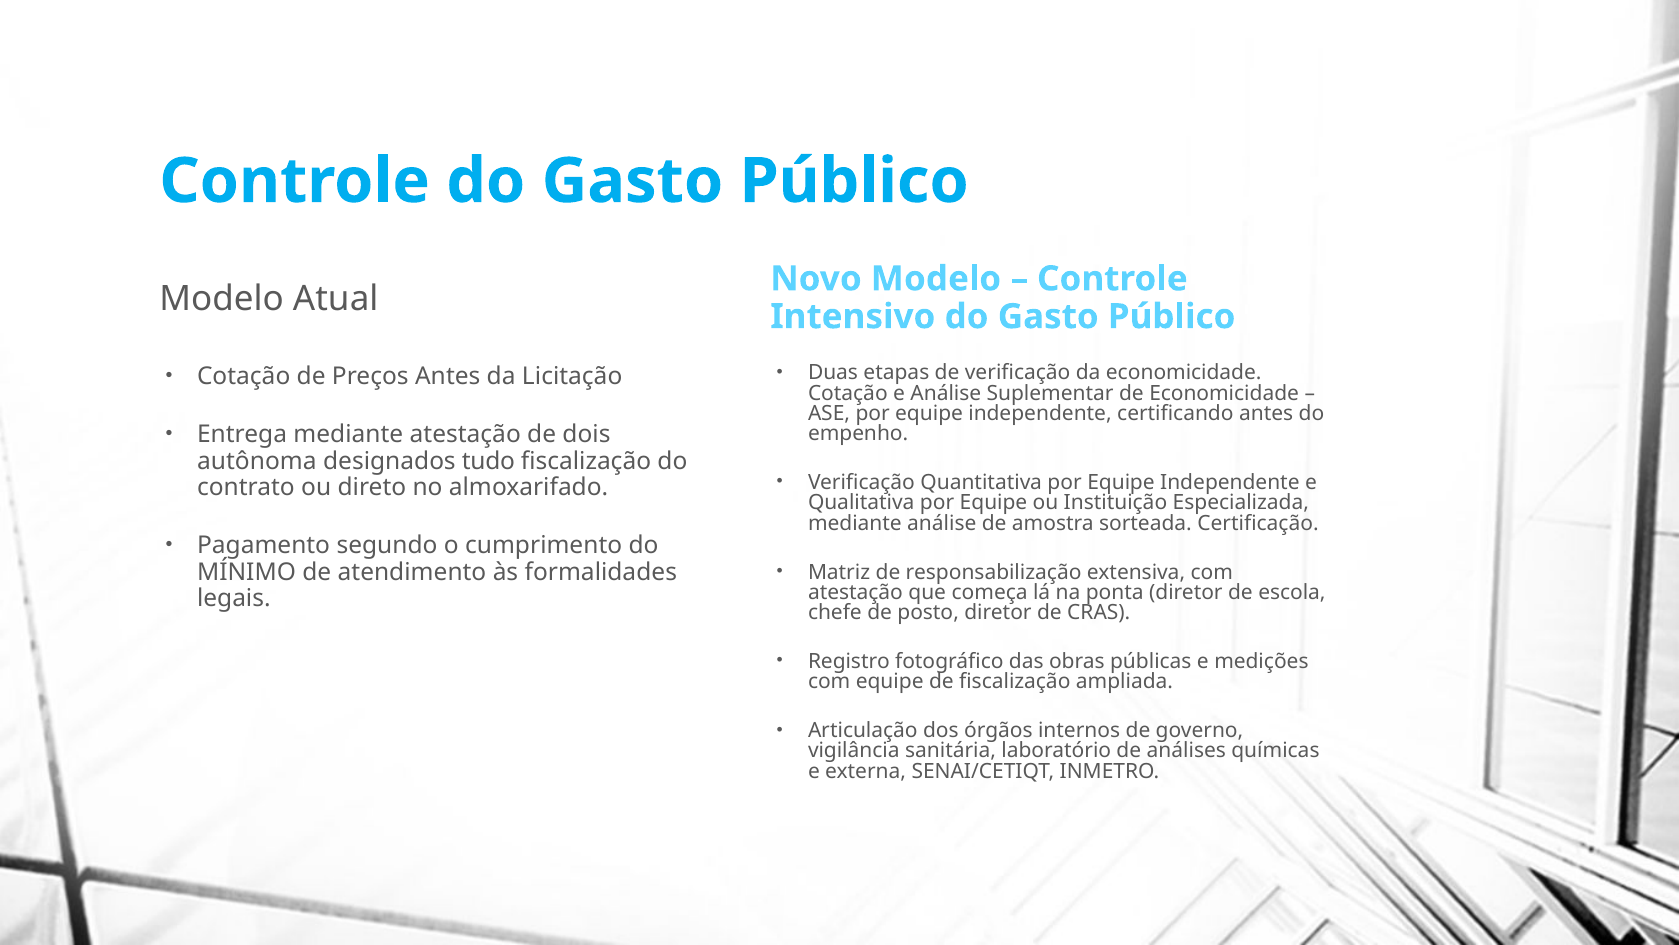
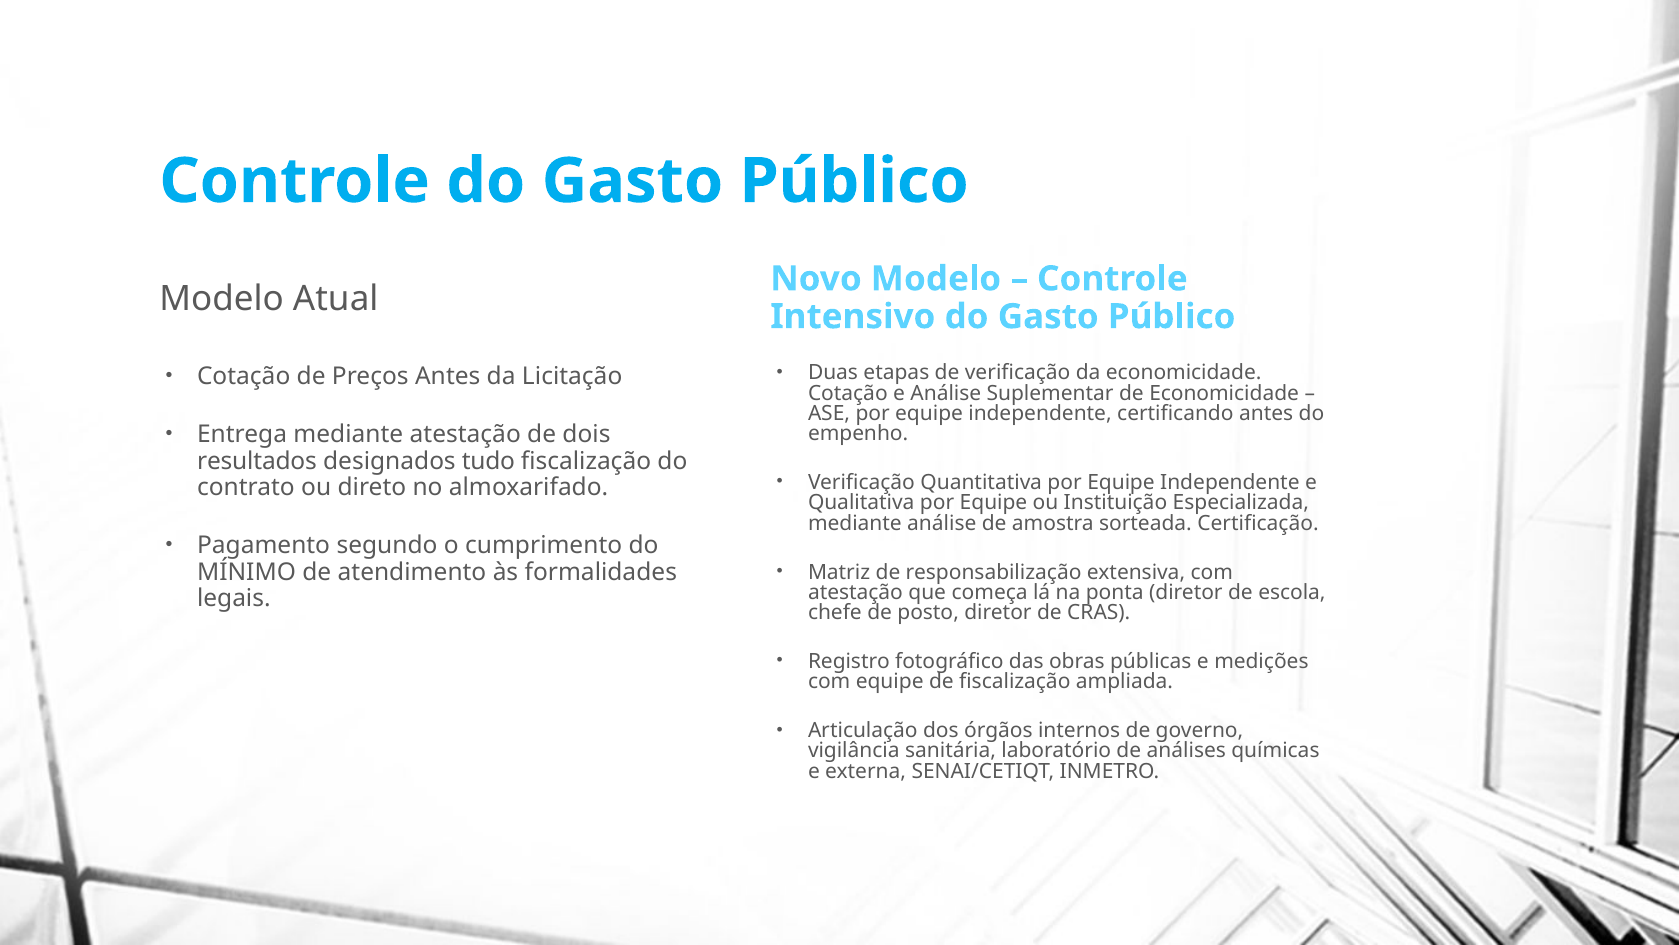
autônoma: autônoma -> resultados
